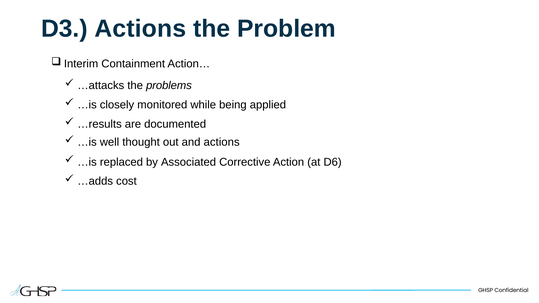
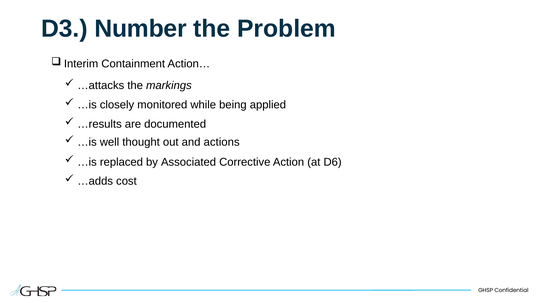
D3 Actions: Actions -> Number
problems: problems -> markings
